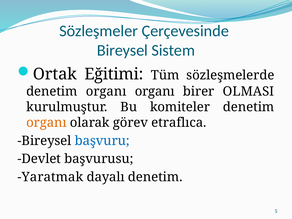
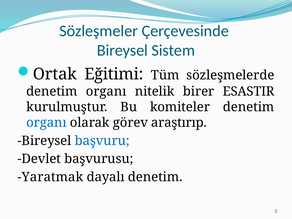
organı organı: organı -> nitelik
OLMASI: OLMASI -> ESASTIR
organı at (46, 123) colour: orange -> blue
etraflıca: etraflıca -> araştırıp
